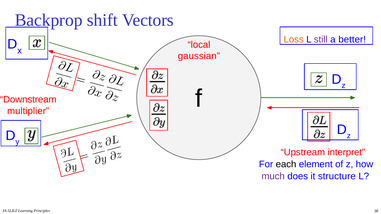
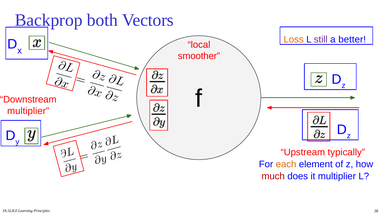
shift: shift -> both
gaussian: gaussian -> smoother
interpret: interpret -> typically
each colour: black -> orange
much colour: purple -> red
it structure: structure -> multiplier
